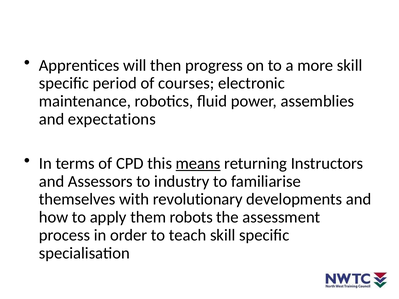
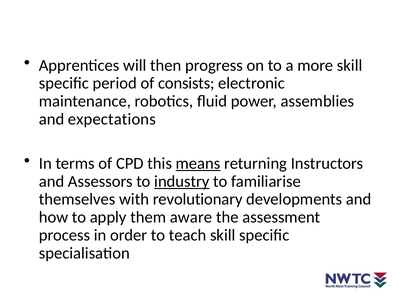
courses: courses -> consists
industry underline: none -> present
robots: robots -> aware
